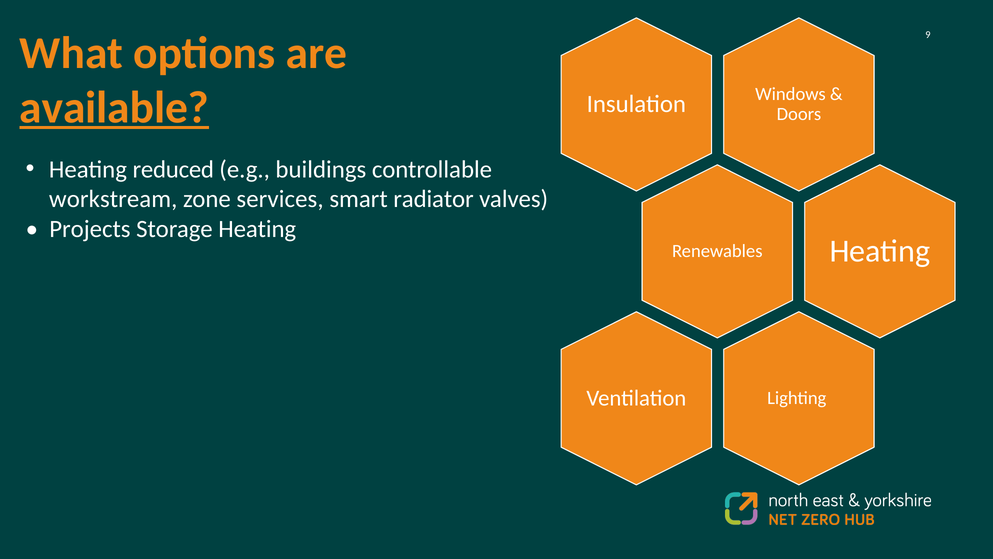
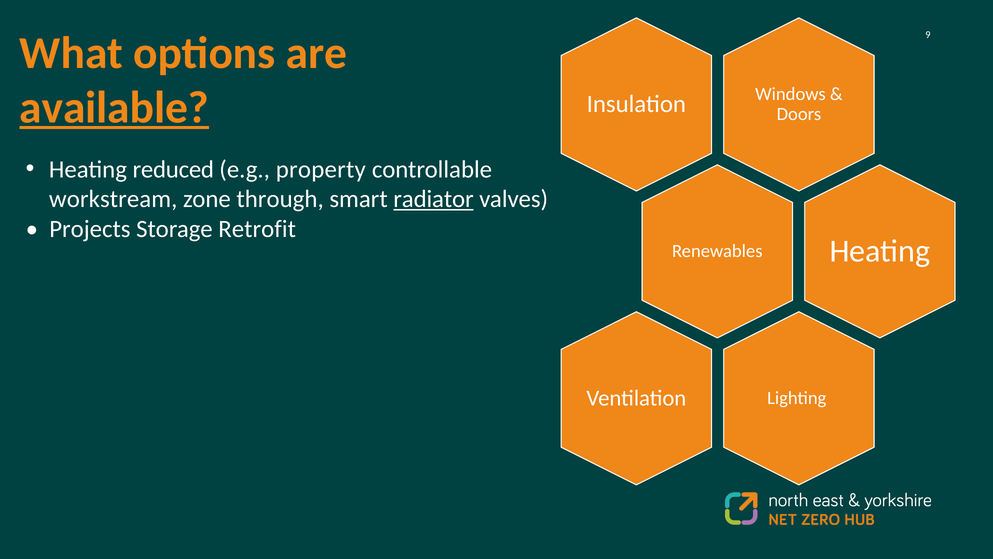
buildings: buildings -> property
services: services -> through
radiator underline: none -> present
Storage Heating: Heating -> Retrofit
